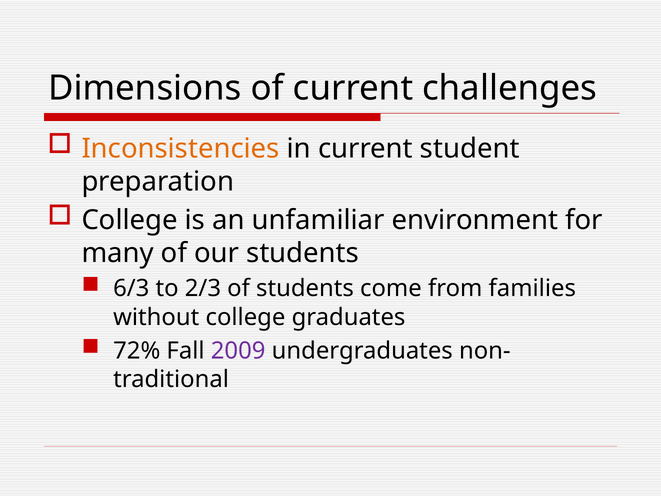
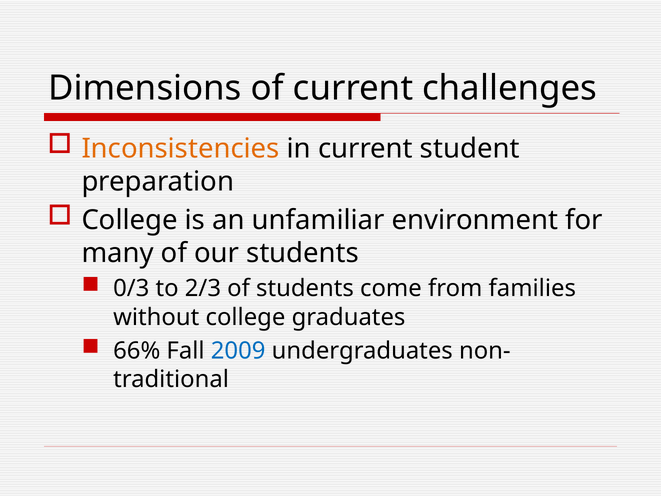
6/3: 6/3 -> 0/3
72%: 72% -> 66%
2009 colour: purple -> blue
